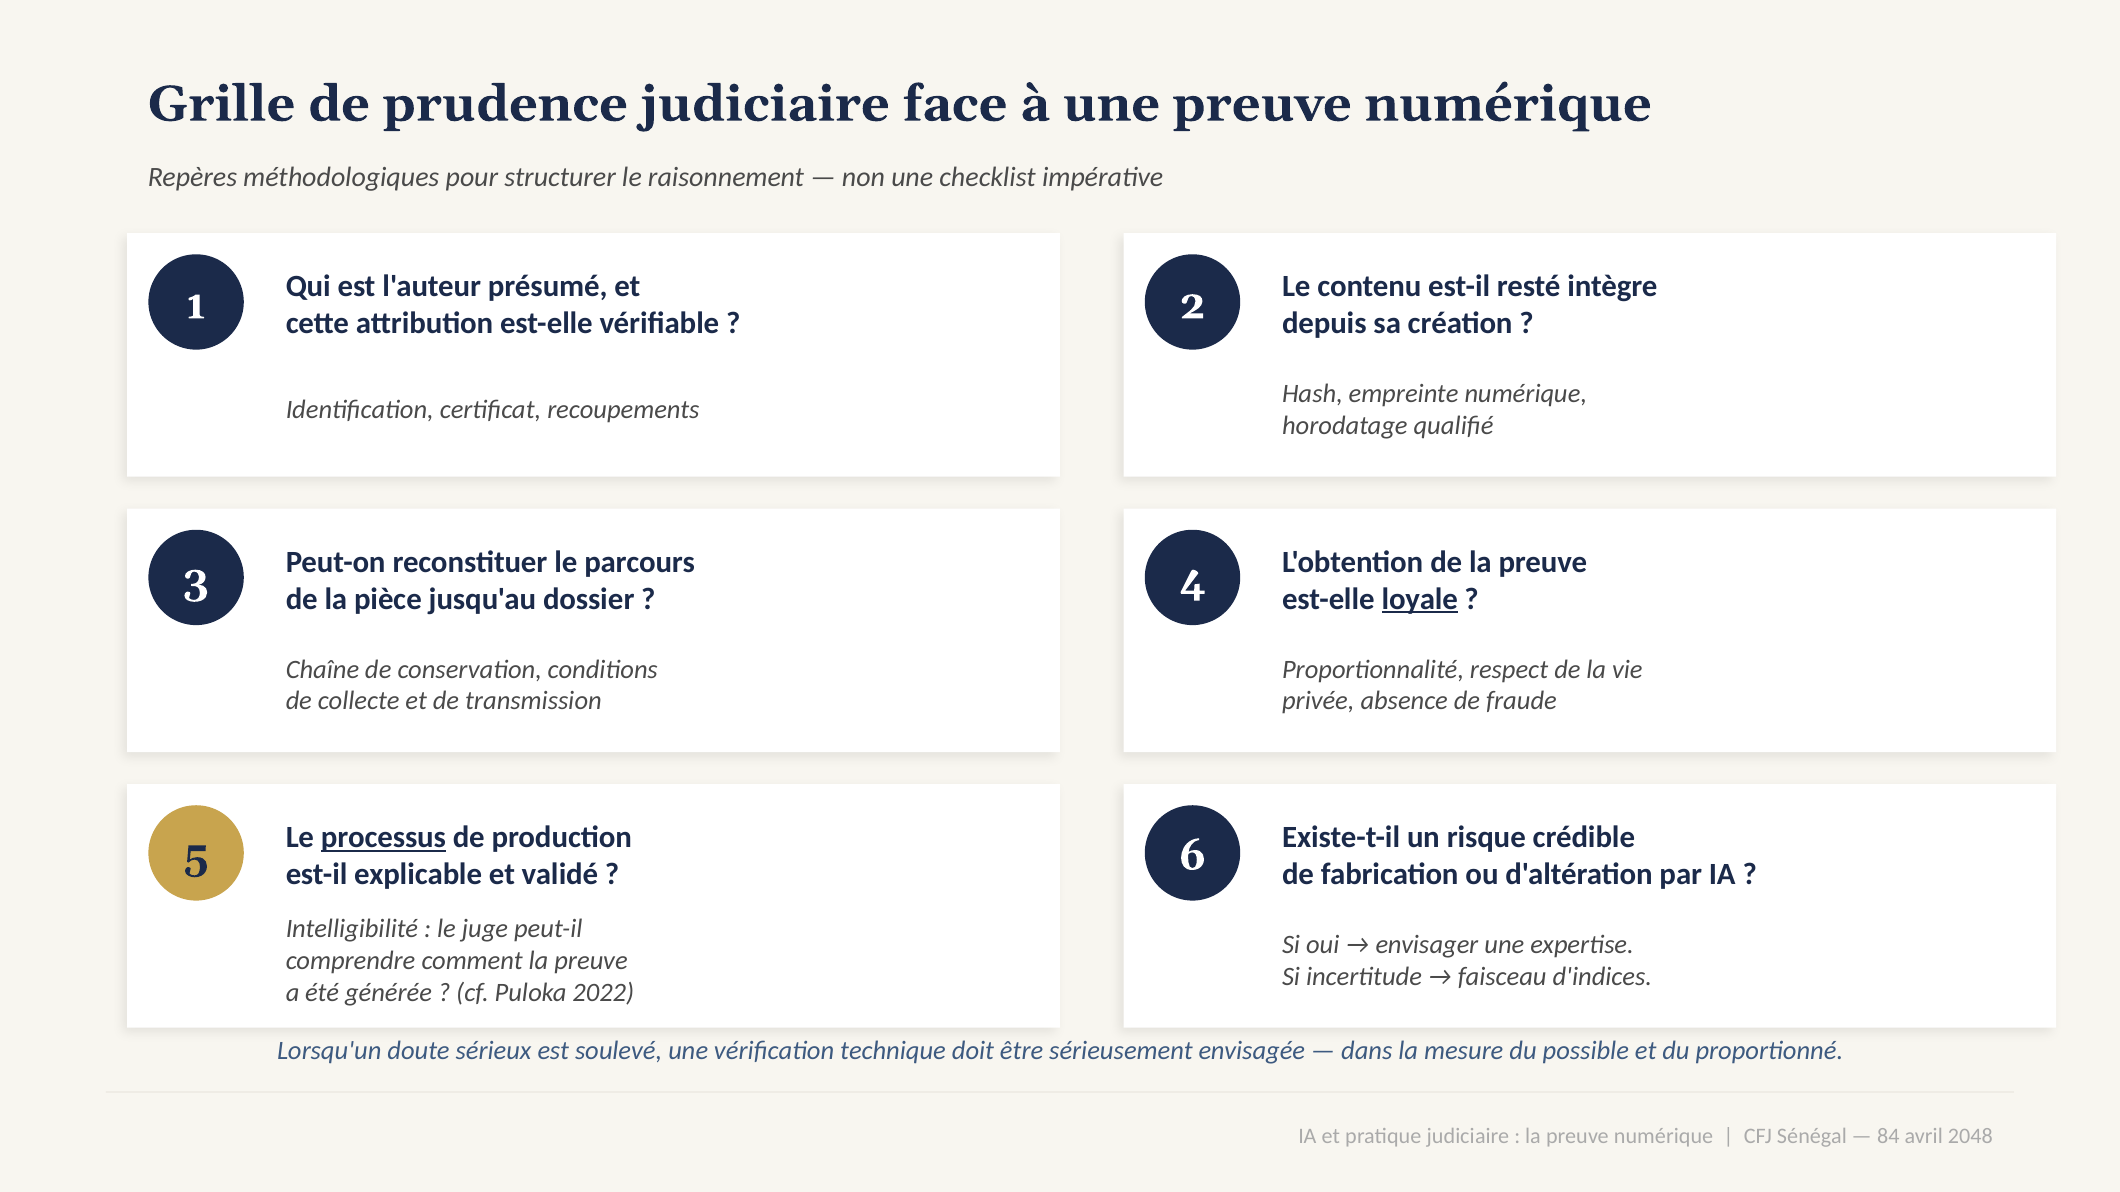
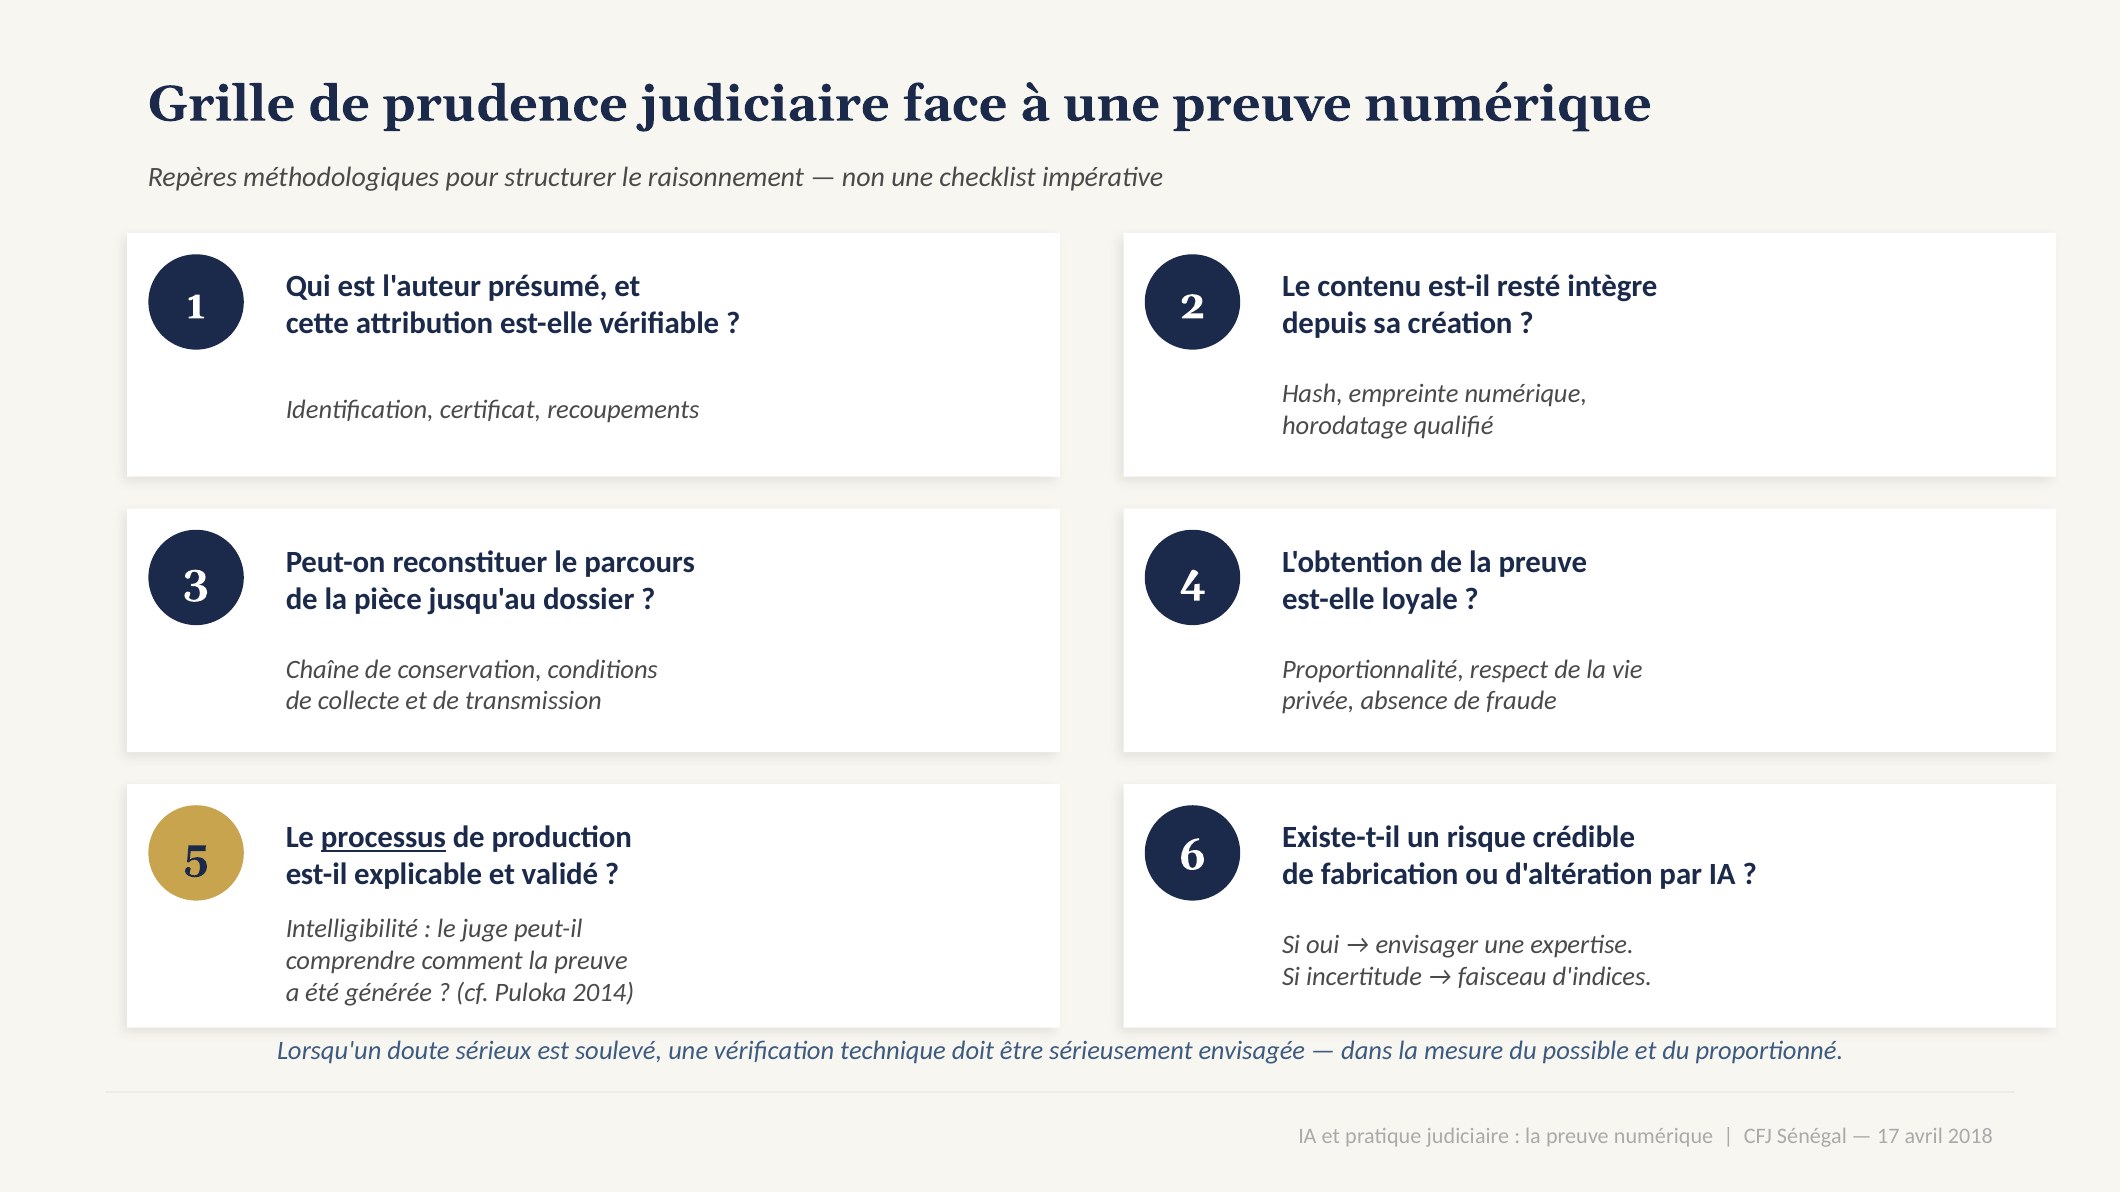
loyale underline: present -> none
2022: 2022 -> 2014
84: 84 -> 17
2048: 2048 -> 2018
